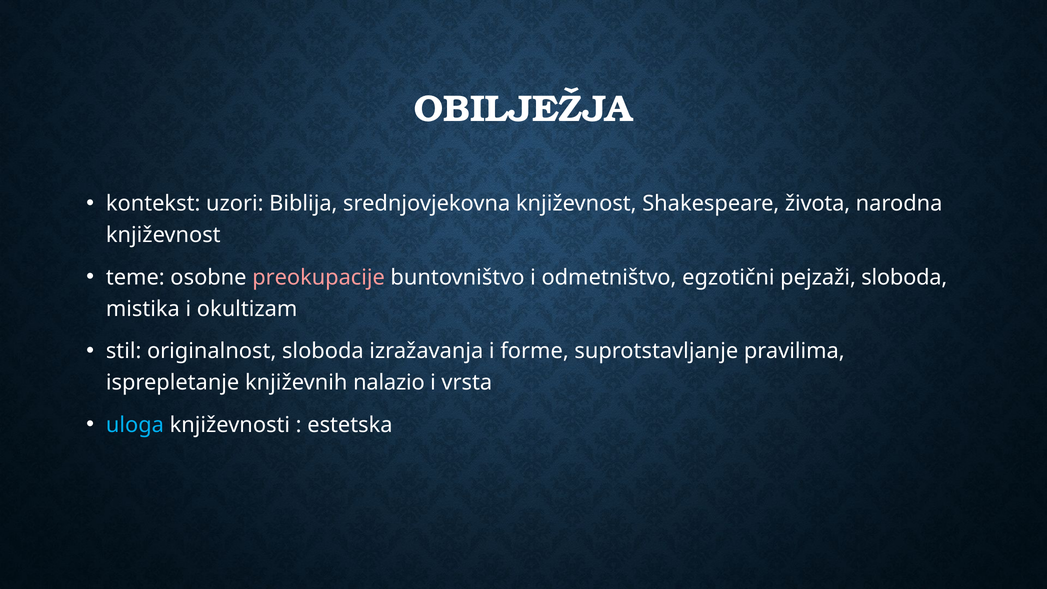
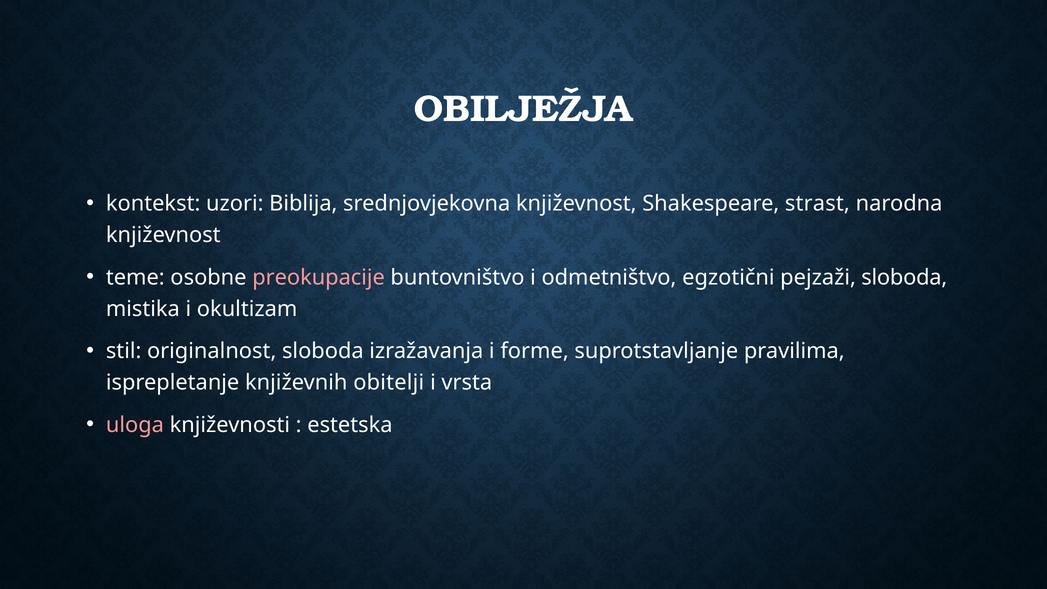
života: života -> strast
nalazio: nalazio -> obitelji
uloga colour: light blue -> pink
